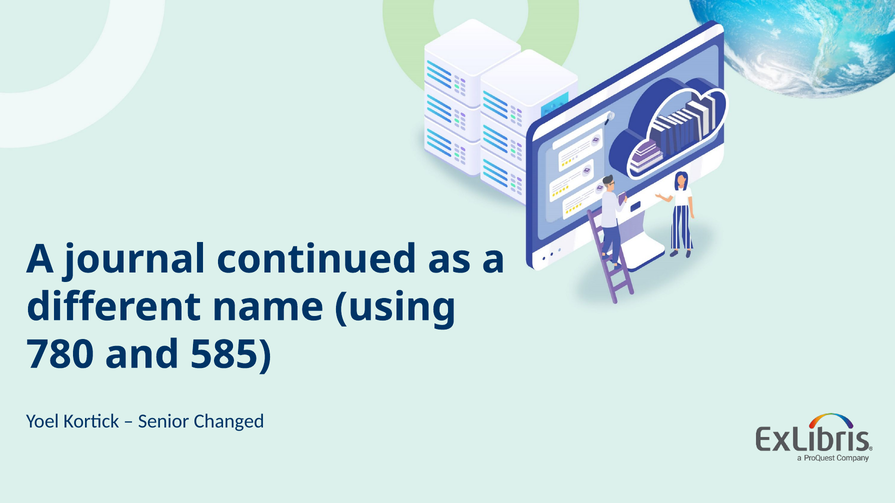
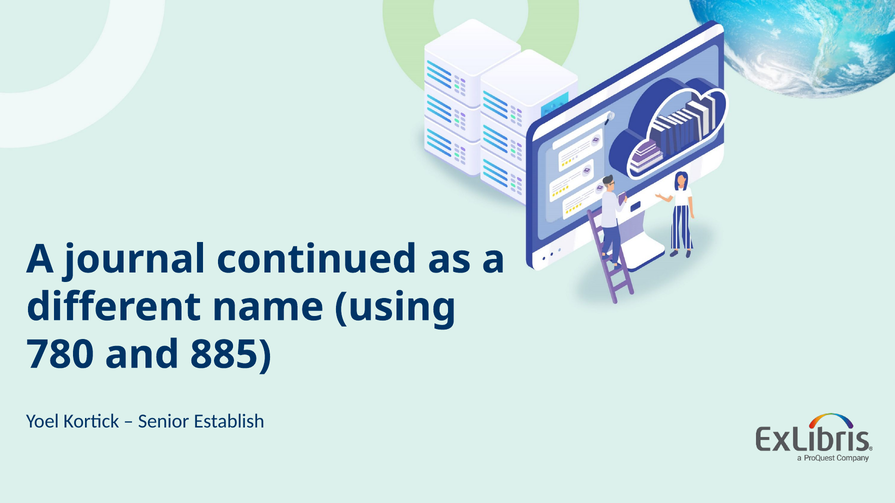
585: 585 -> 885
Changed: Changed -> Establish
